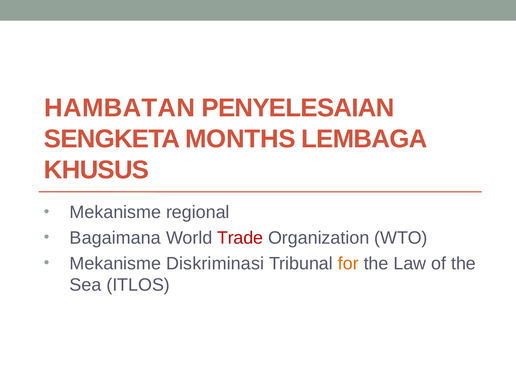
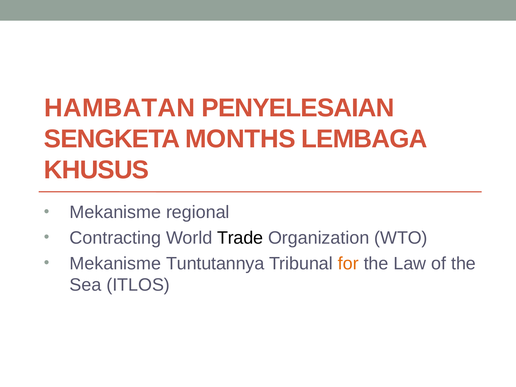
Bagaimana: Bagaimana -> Contracting
Trade colour: red -> black
Diskriminasi: Diskriminasi -> Tuntutannya
